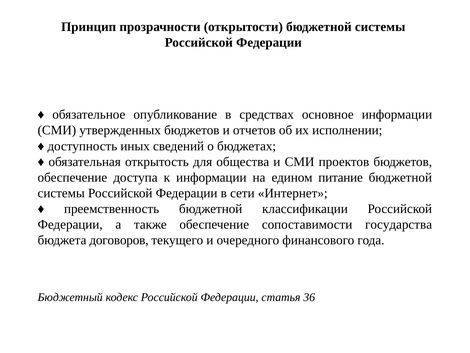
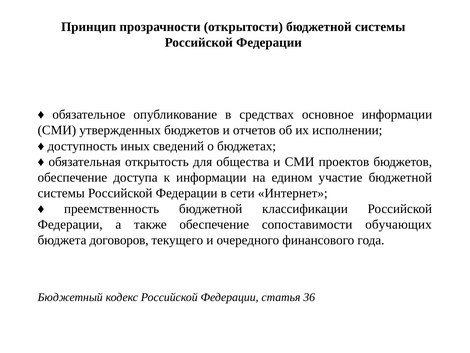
питание: питание -> участие
государства: государства -> обучающих
